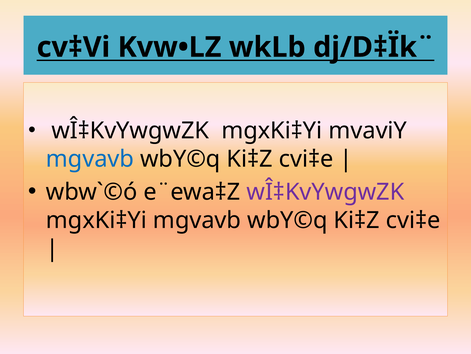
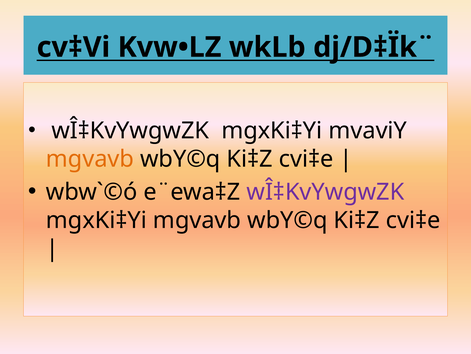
mgvavb at (90, 159) colour: blue -> orange
